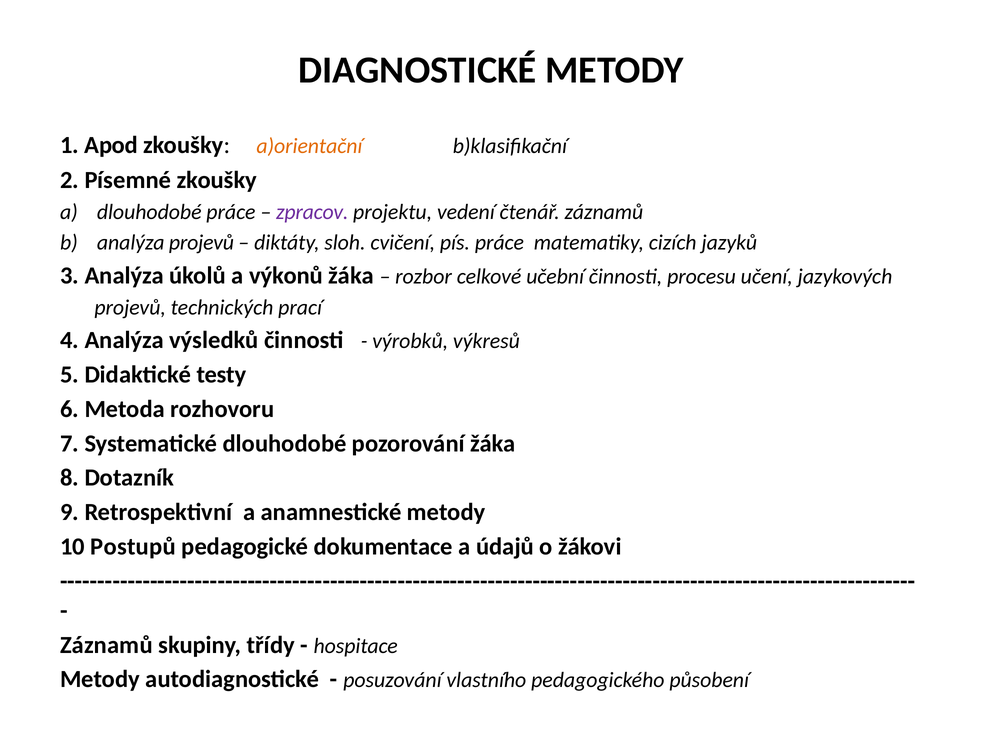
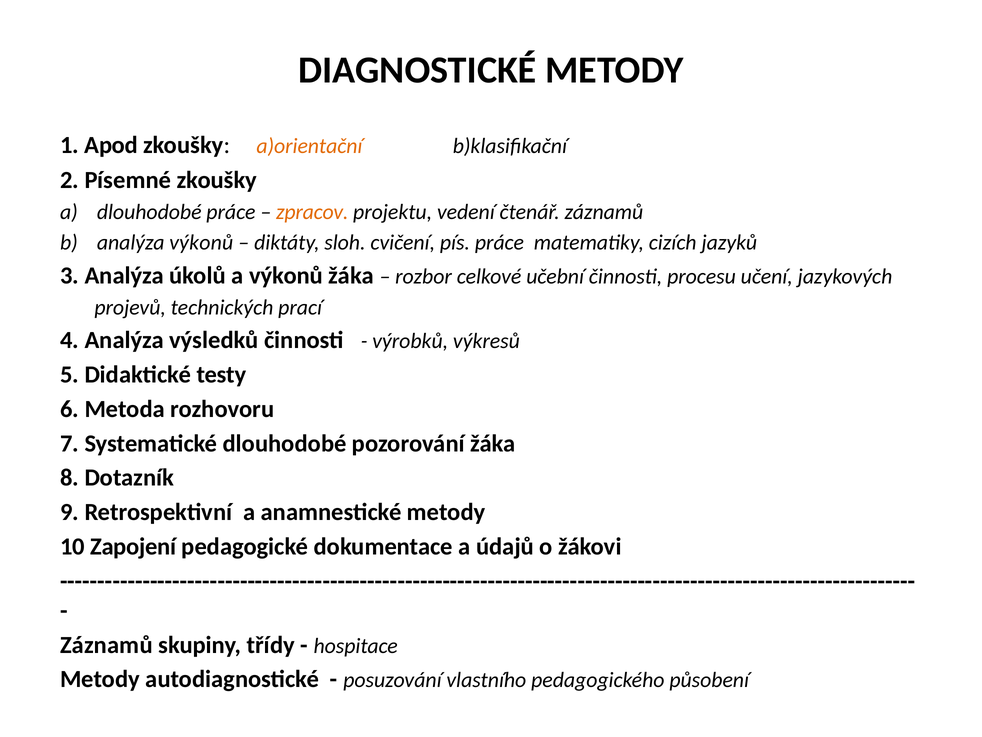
zpracov colour: purple -> orange
analýza projevů: projevů -> výkonů
Postupů: Postupů -> Zapojení
